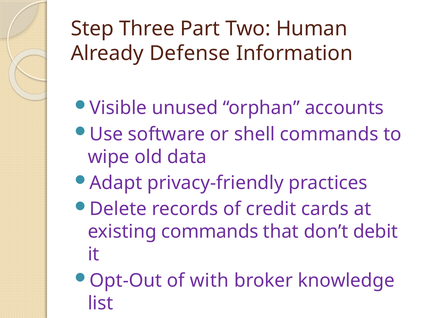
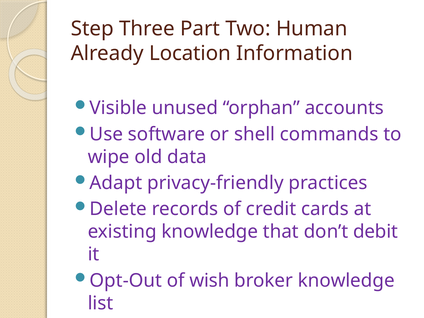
Defense: Defense -> Location
existing commands: commands -> knowledge
with: with -> wish
